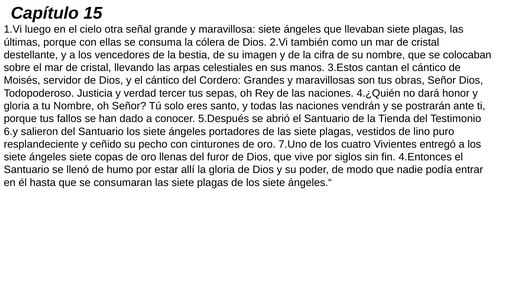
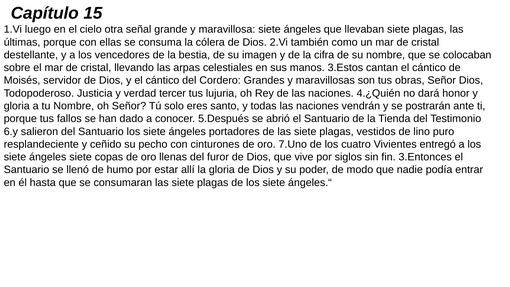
sepas: sepas -> lujuria
4.Entonces: 4.Entonces -> 3.Entonces
